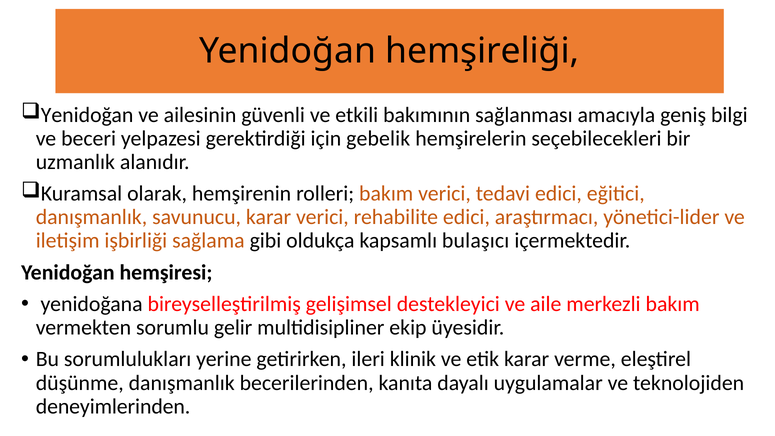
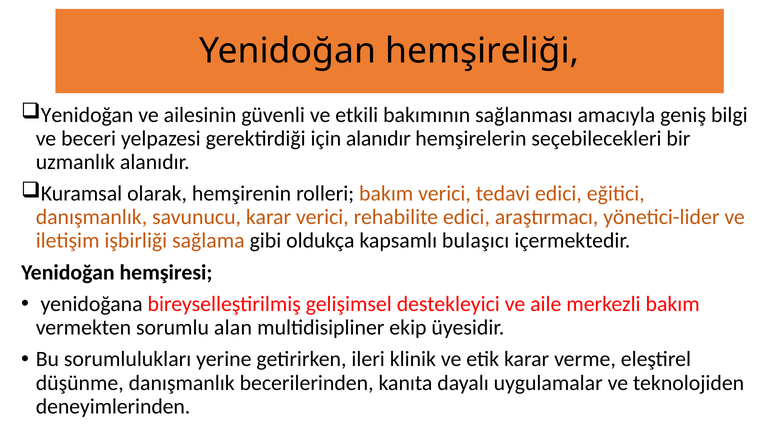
için gebelik: gebelik -> alanıdır
gelir: gelir -> alan
